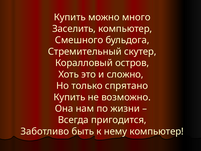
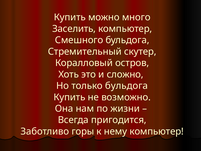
только спрятано: спрятано -> бульдога
быть: быть -> горы
